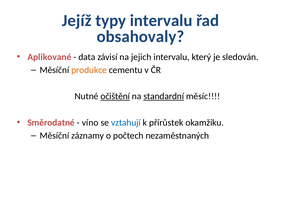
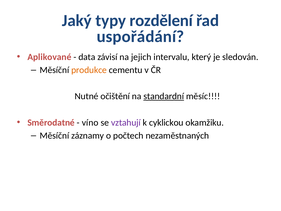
Jejíž: Jejíž -> Jaký
typy intervalu: intervalu -> rozdělení
obsahovaly: obsahovaly -> uspořádání
očištění underline: present -> none
vztahují colour: blue -> purple
přírůstek: přírůstek -> cyklickou
